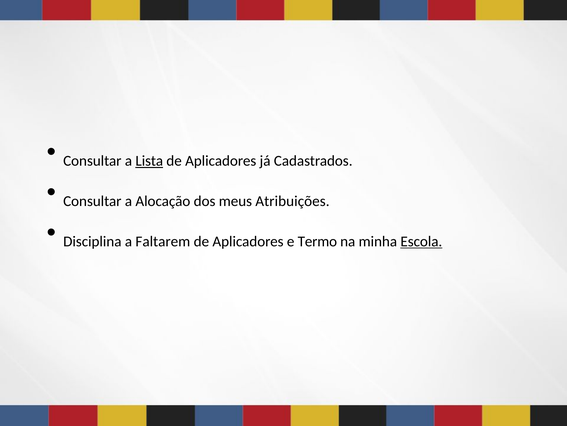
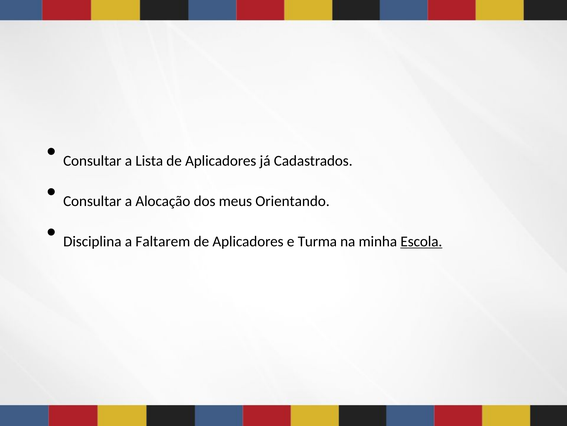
Lista underline: present -> none
Atribuições: Atribuições -> Orientando
Termo: Termo -> Turma
